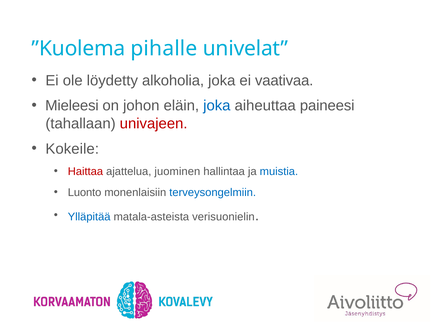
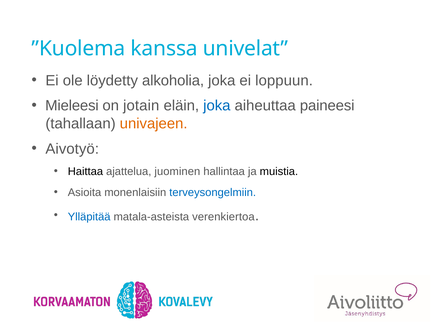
pihalle: pihalle -> kanssa
vaativaa: vaativaa -> loppuun
johon: johon -> jotain
univajeen colour: red -> orange
Kokeile: Kokeile -> Aivotyö
Haittaa colour: red -> black
muistia colour: blue -> black
Luonto: Luonto -> Asioita
verisuonielin: verisuonielin -> verenkiertoa
